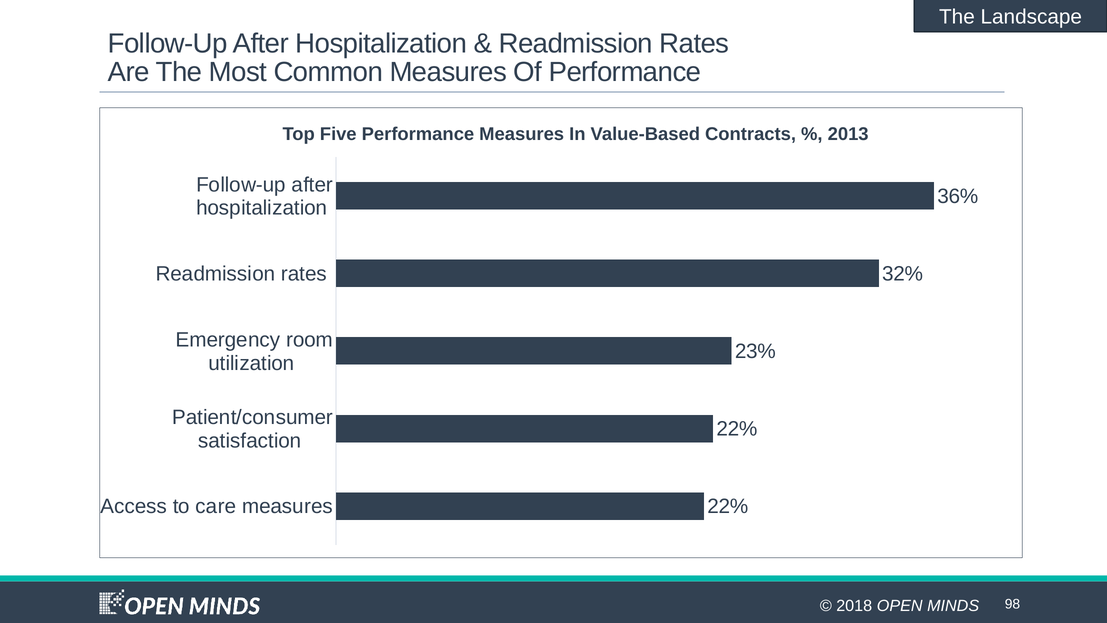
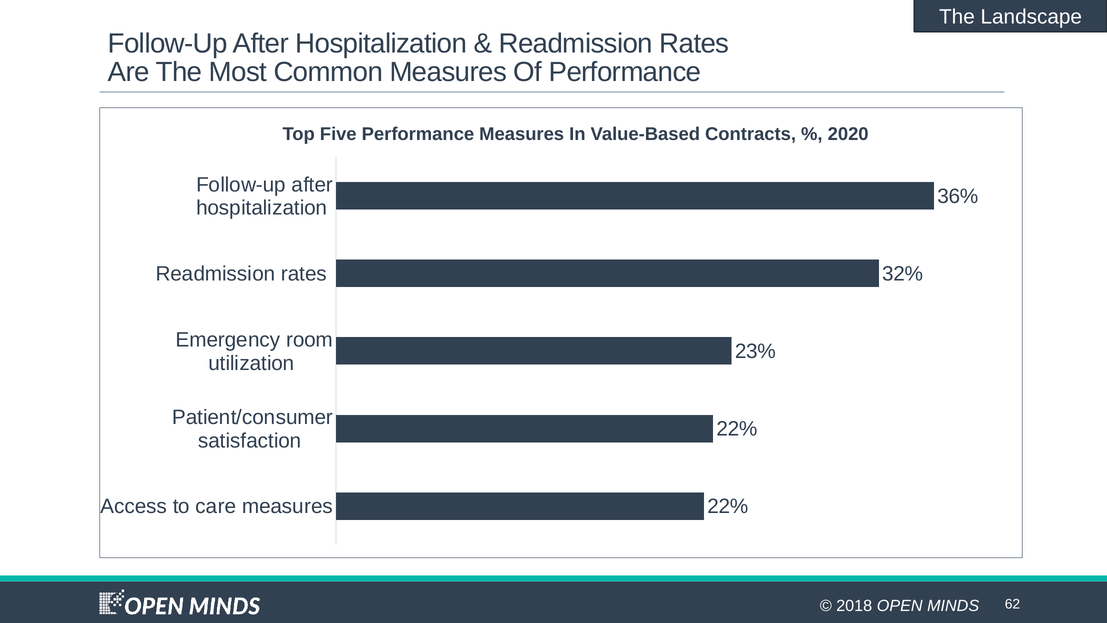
2013: 2013 -> 2020
98: 98 -> 62
